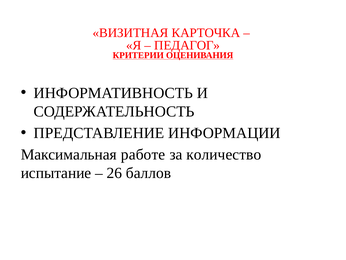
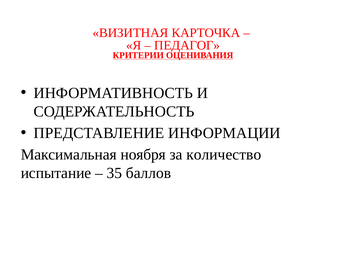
работе: работе -> ноября
26: 26 -> 35
